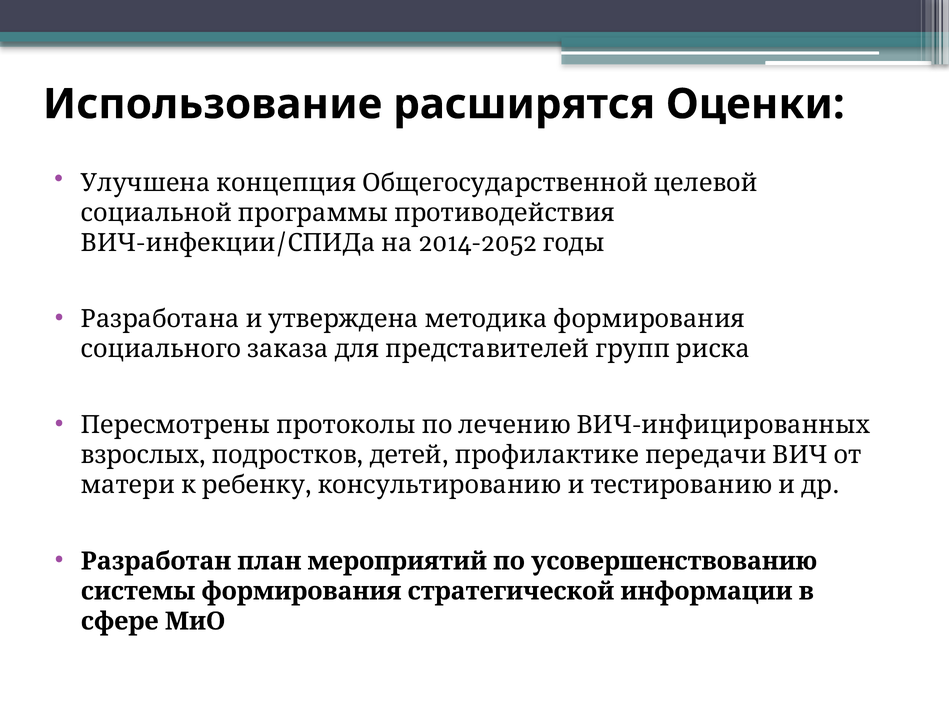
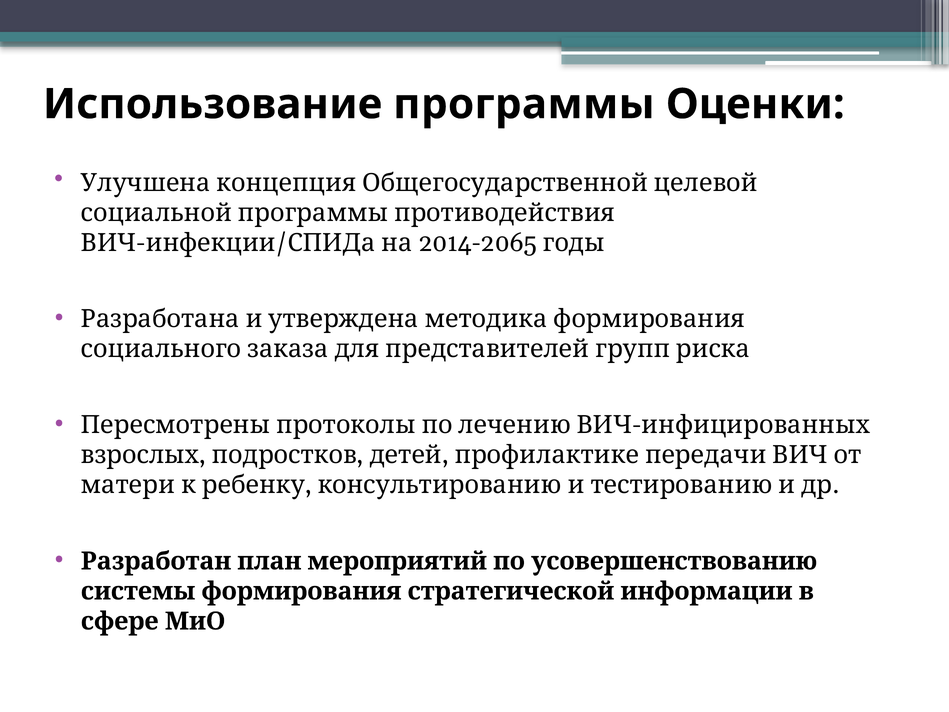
расширятся: расширятся -> программы
2014-2052: 2014-2052 -> 2014-2065
